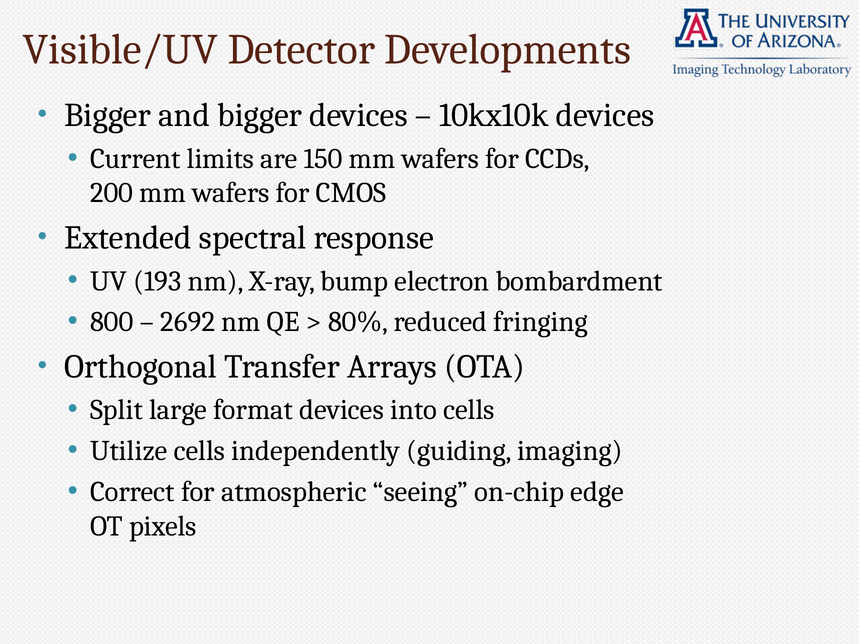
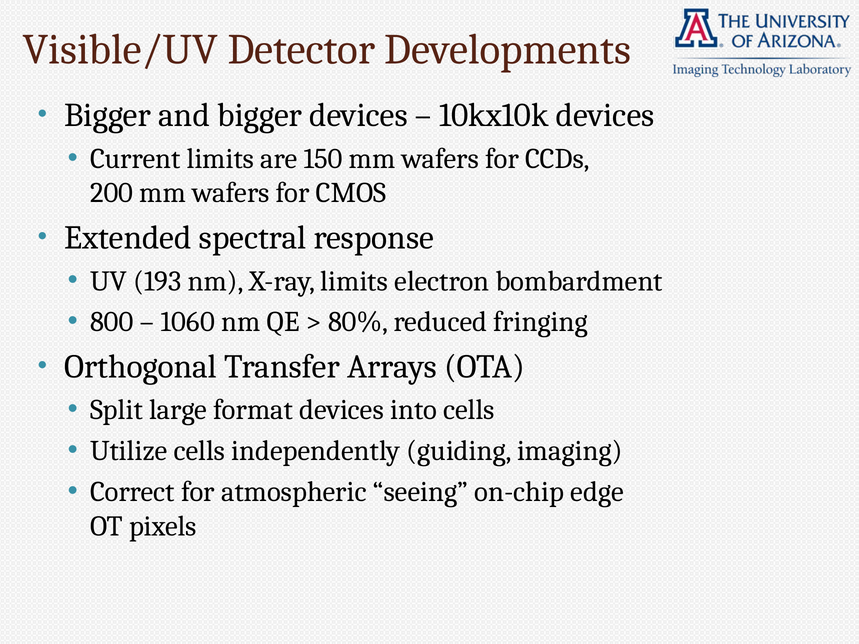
X-ray bump: bump -> limits
2692: 2692 -> 1060
